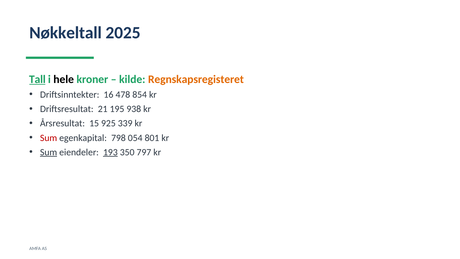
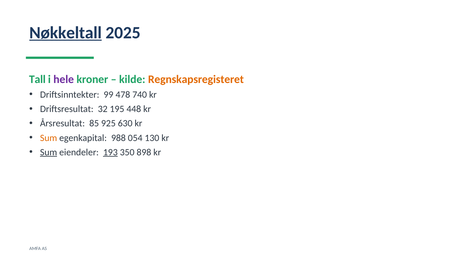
Nøkkeltall underline: none -> present
Tall underline: present -> none
hele colour: black -> purple
16: 16 -> 99
854: 854 -> 740
21: 21 -> 32
938: 938 -> 448
15: 15 -> 85
339: 339 -> 630
Sum at (49, 138) colour: red -> orange
798: 798 -> 988
801: 801 -> 130
797: 797 -> 898
